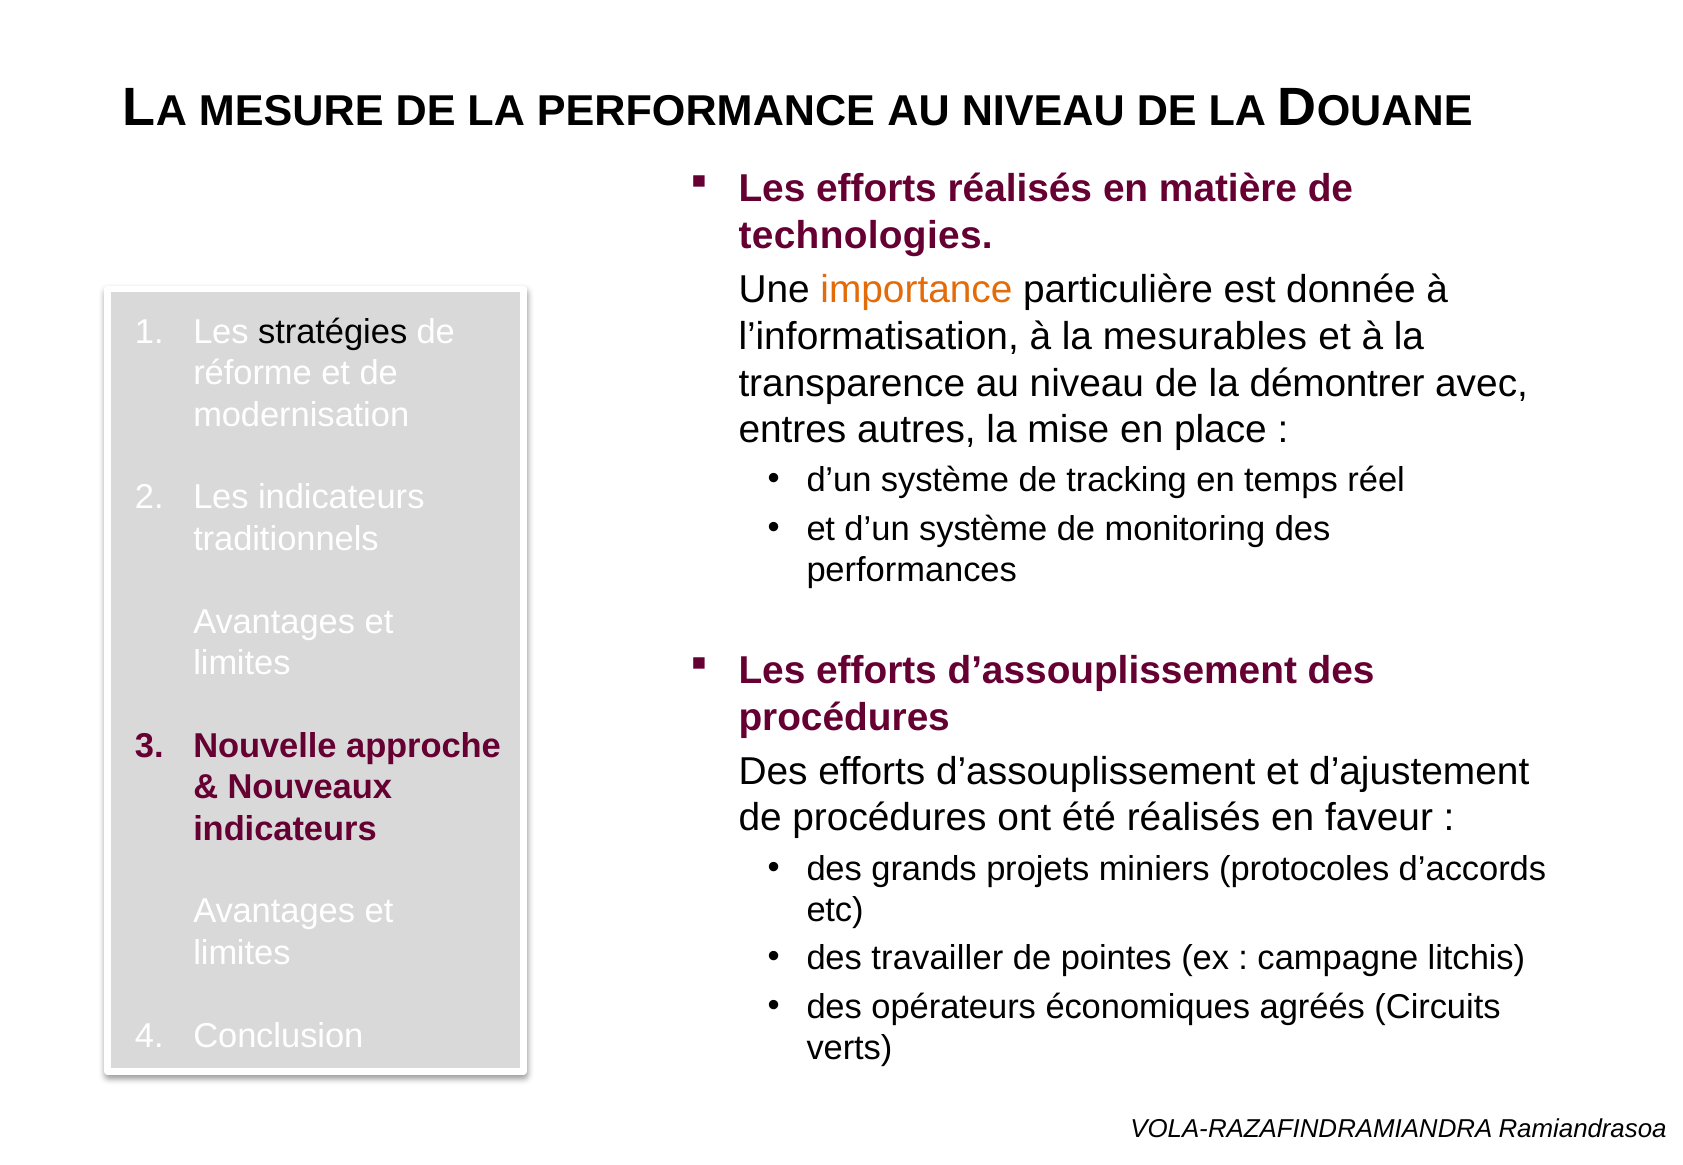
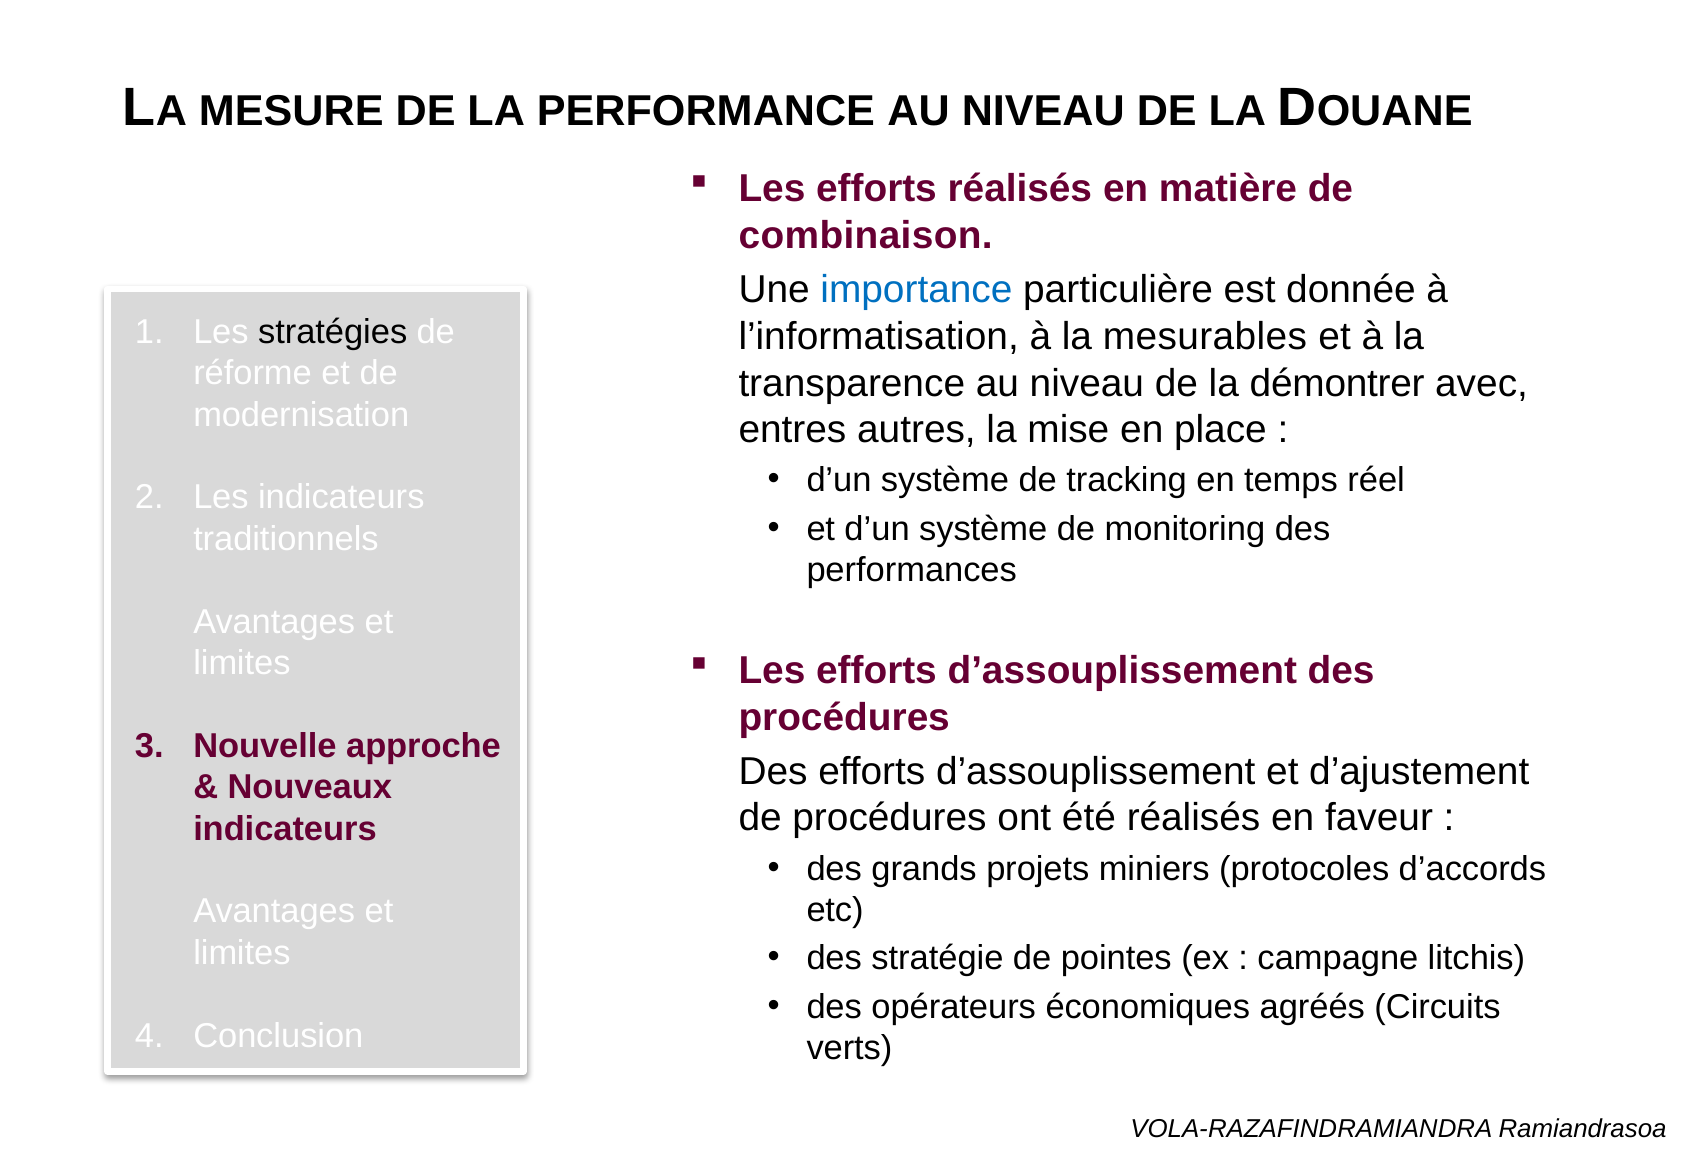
technologies: technologies -> combinaison
importance colour: orange -> blue
travailler: travailler -> stratégie
